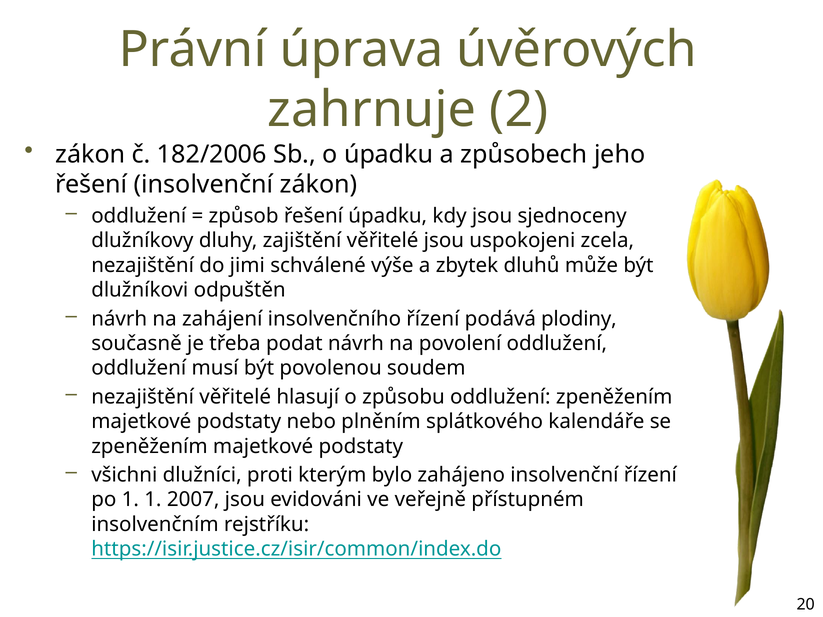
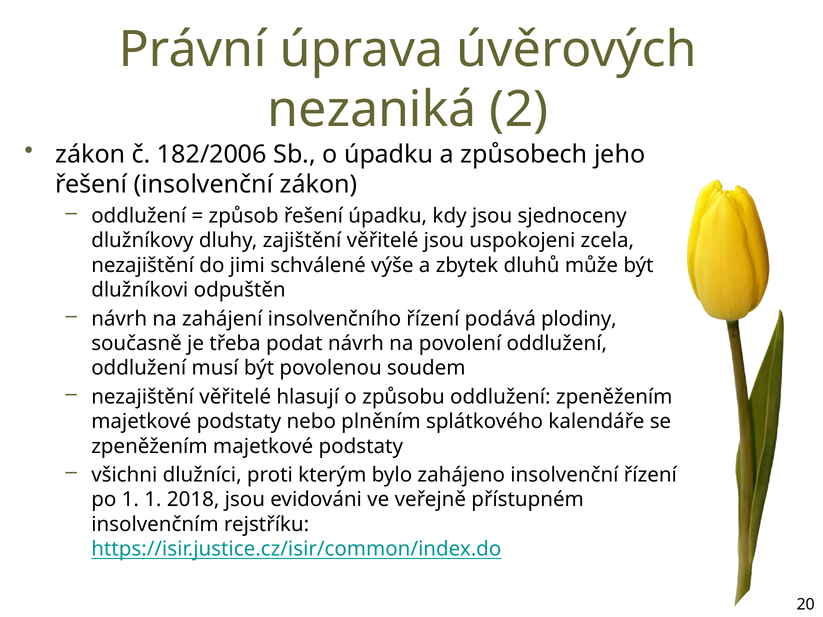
zahrnuje: zahrnuje -> nezaniká
2007: 2007 -> 2018
